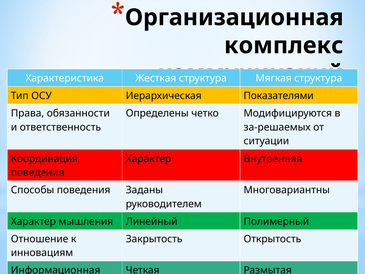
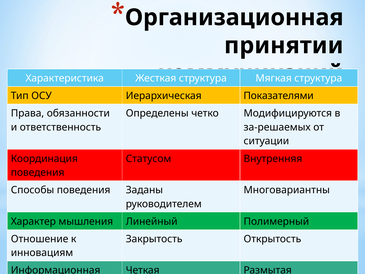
комплекс: комплекс -> принятии
Характер at (149, 159): Характер -> Статусом
